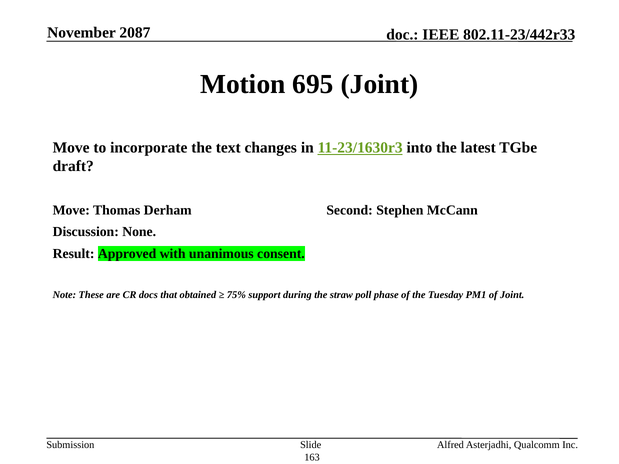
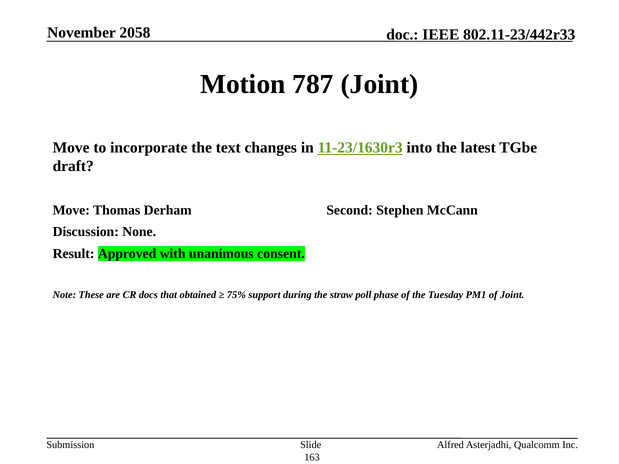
2087: 2087 -> 2058
695: 695 -> 787
